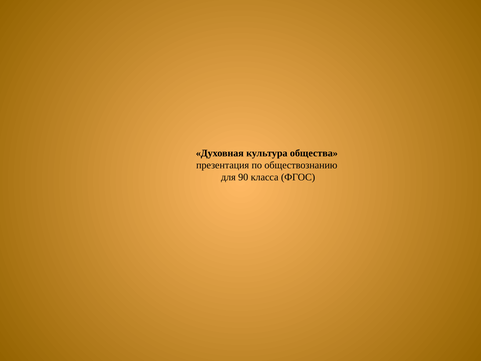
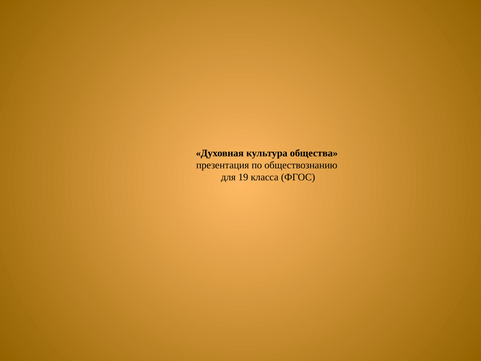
90: 90 -> 19
